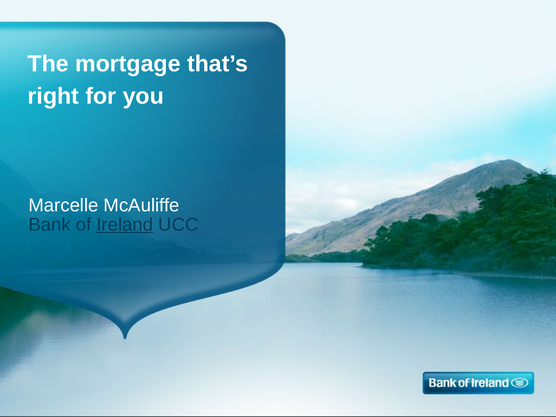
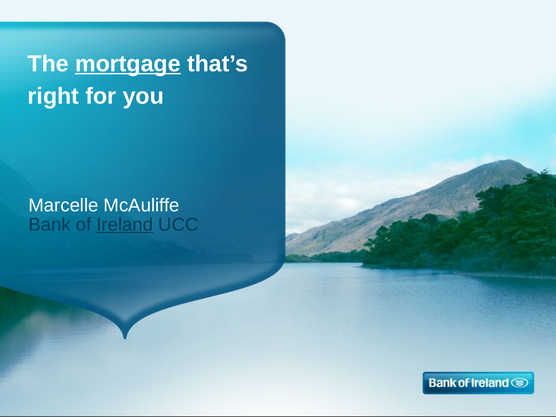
mortgage underline: none -> present
